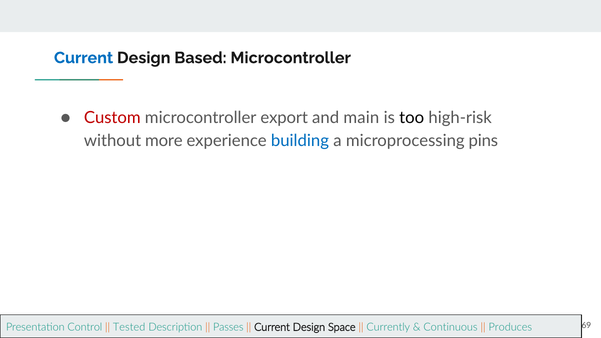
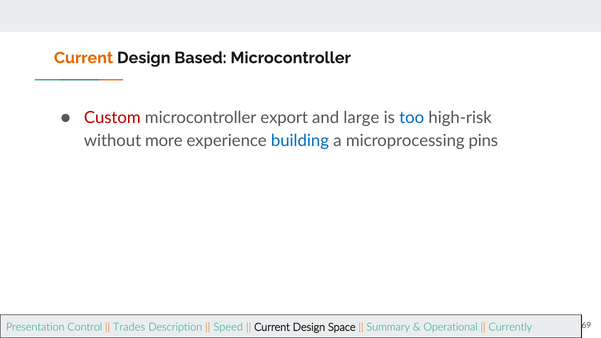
Current at (84, 58) colour: blue -> orange
main: main -> large
too colour: black -> blue
Tested: Tested -> Trades
Passes: Passes -> Speed
Currently: Currently -> Summary
Continuous: Continuous -> Operational
Produces: Produces -> Currently
